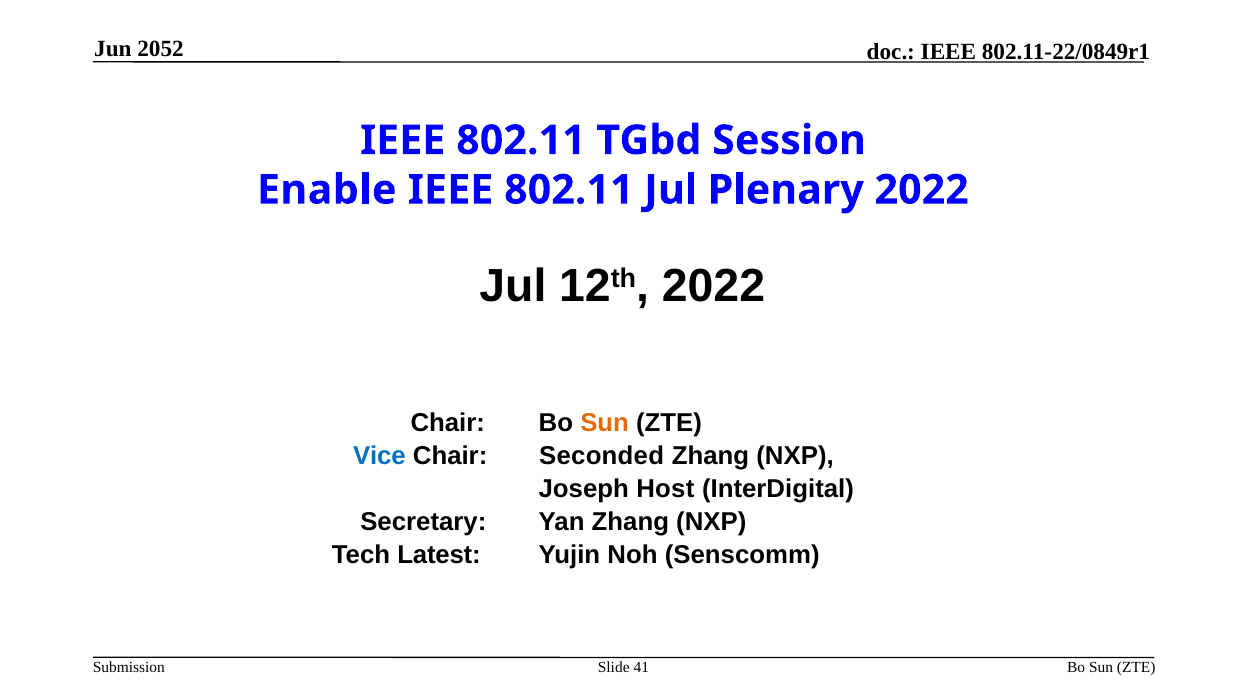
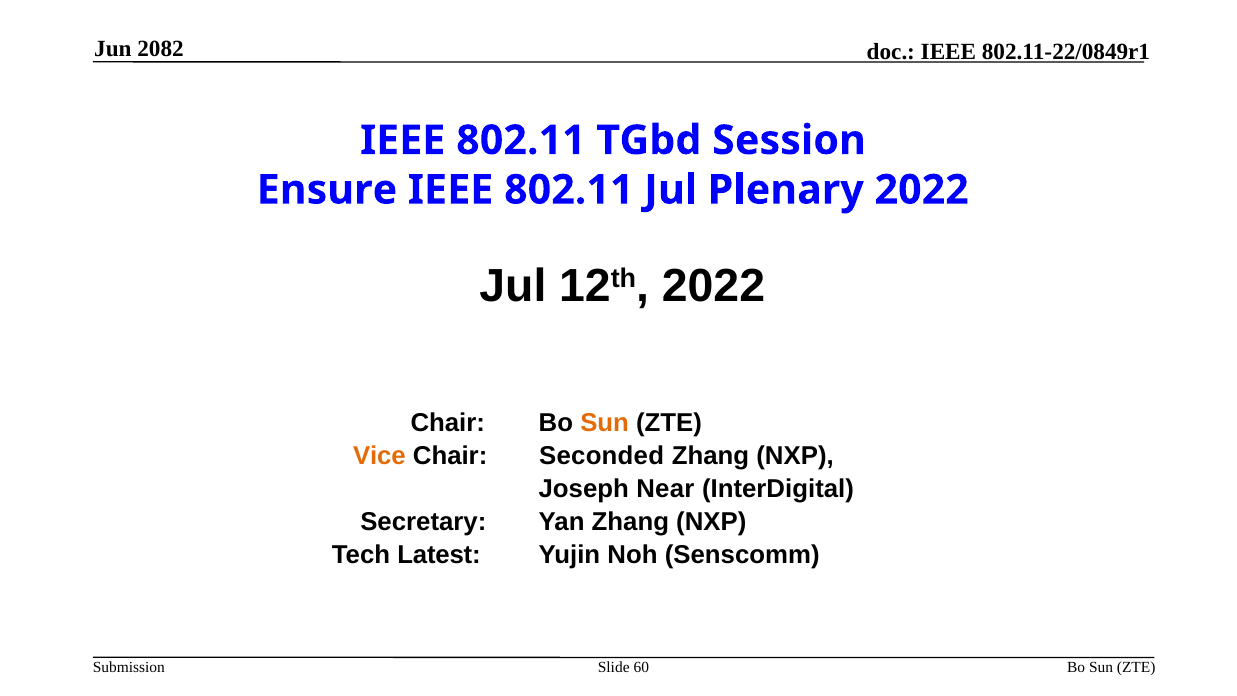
2052: 2052 -> 2082
Enable: Enable -> Ensure
Vice colour: blue -> orange
Host: Host -> Near
41: 41 -> 60
